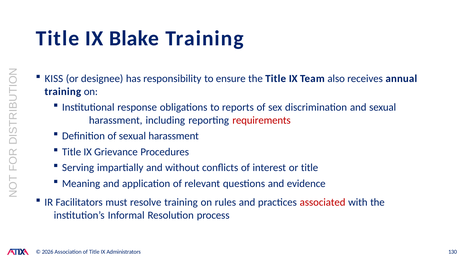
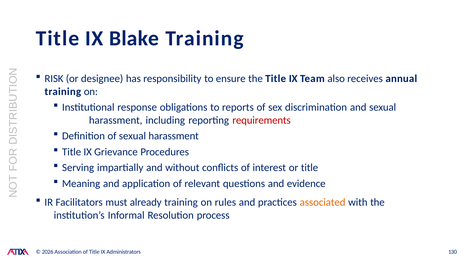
KISS: KISS -> RISK
resolve: resolve -> already
associated colour: red -> orange
